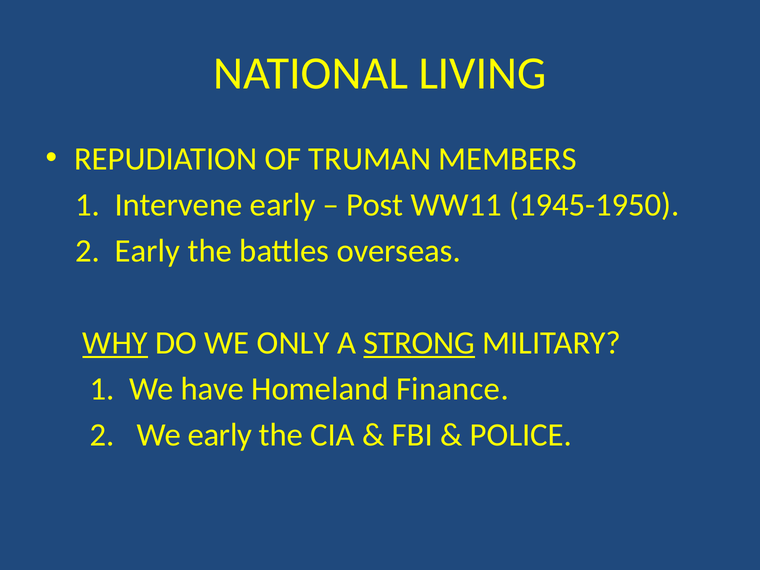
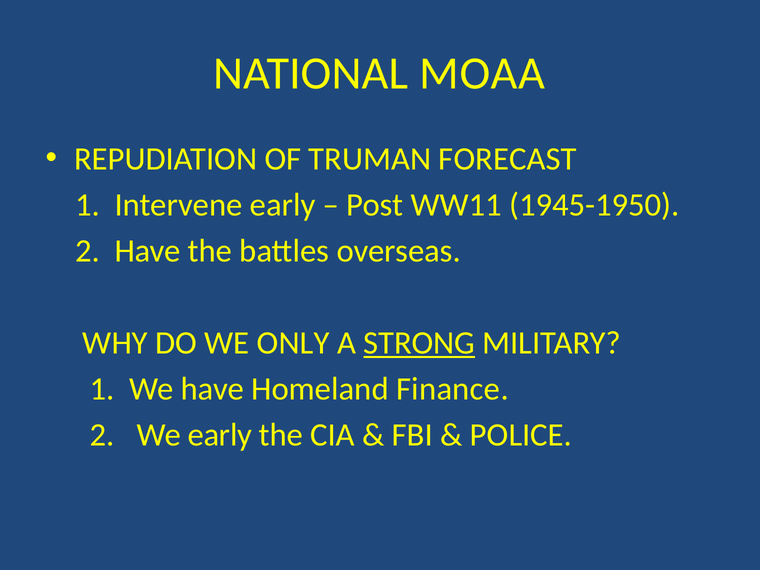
LIVING: LIVING -> MOAA
MEMBERS: MEMBERS -> FORECAST
2 Early: Early -> Have
WHY underline: present -> none
